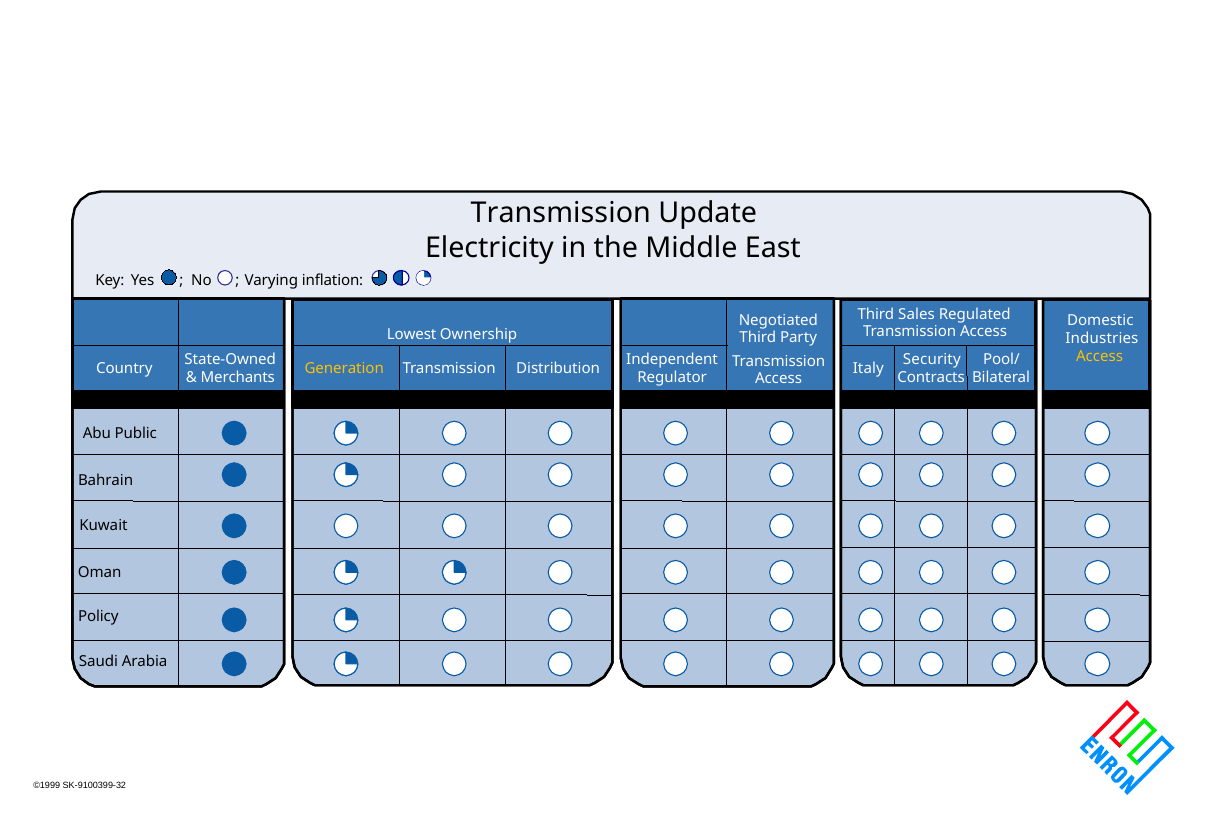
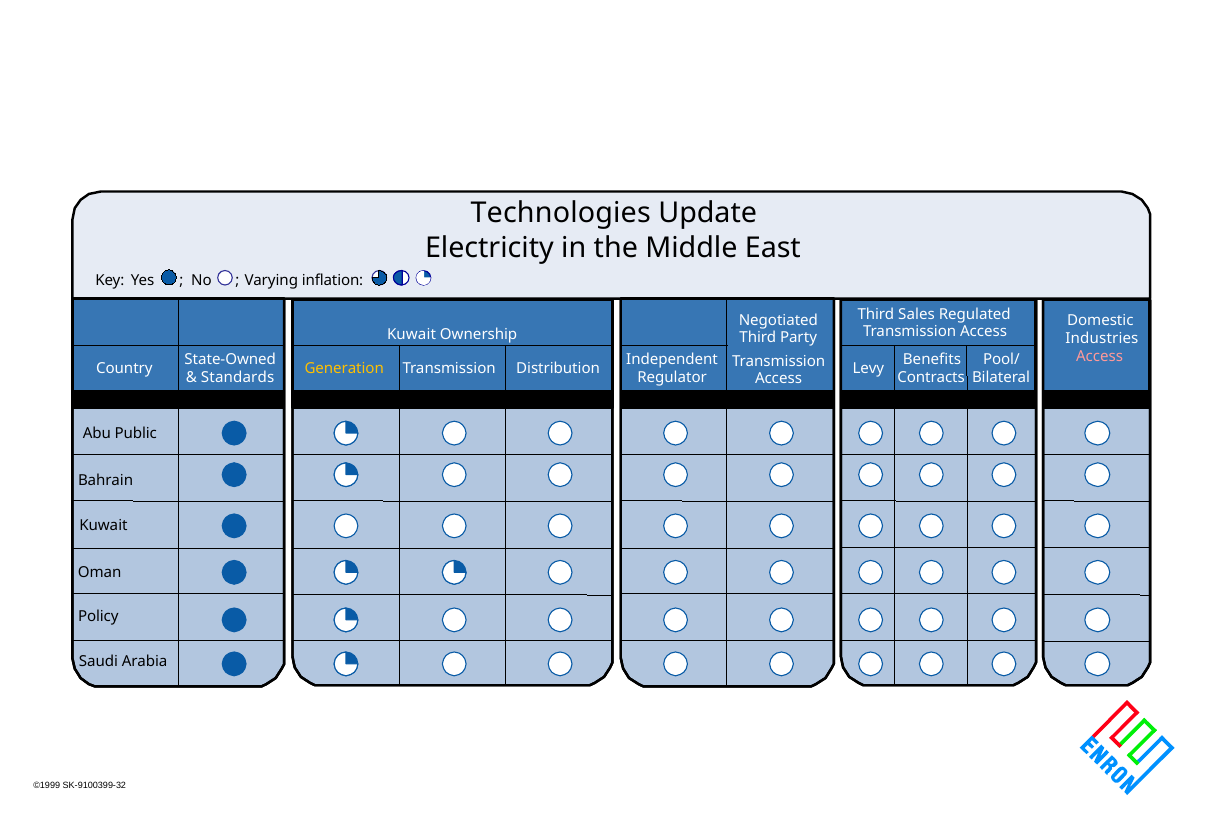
Transmission at (561, 213): Transmission -> Technologies
Lowest at (412, 335): Lowest -> Kuwait
Access at (1100, 356) colour: yellow -> pink
Security: Security -> Benefits
Italy: Italy -> Levy
Merchants: Merchants -> Standards
